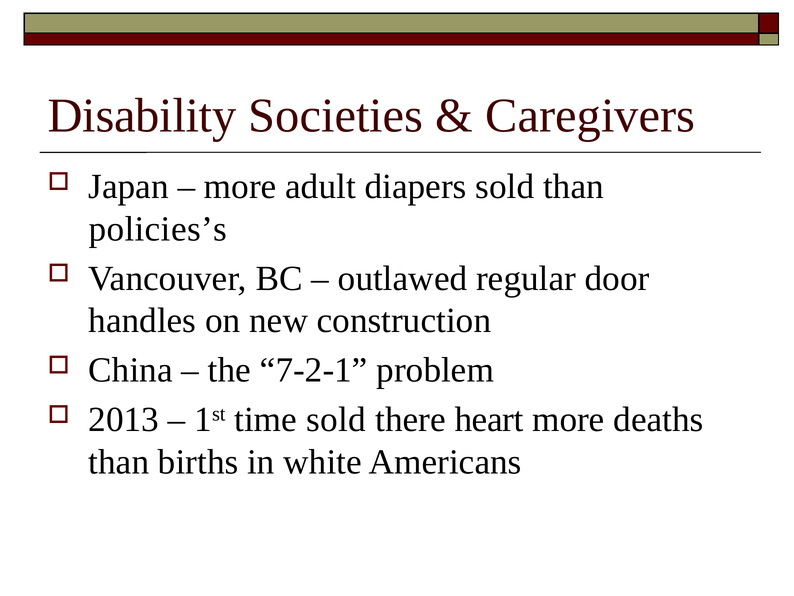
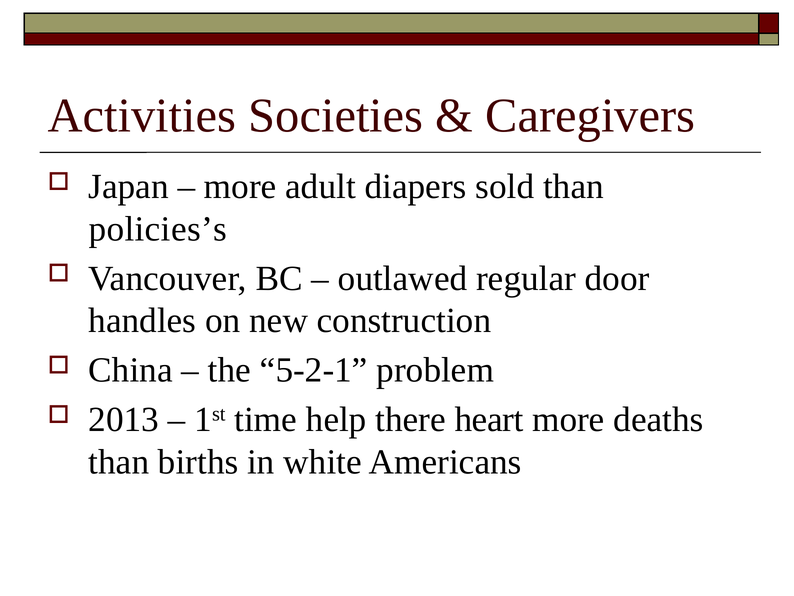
Disability: Disability -> Activities
7-2-1: 7-2-1 -> 5-2-1
time sold: sold -> help
